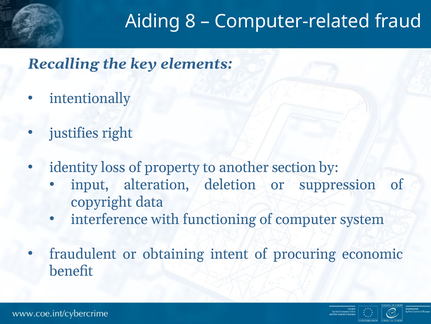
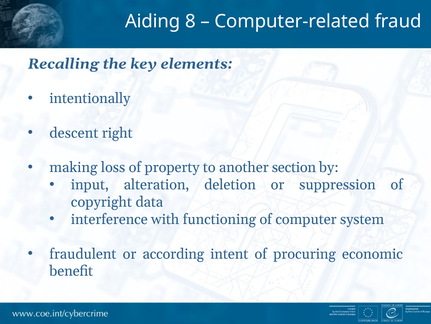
justifies: justifies -> descent
identity: identity -> making
obtaining: obtaining -> according
